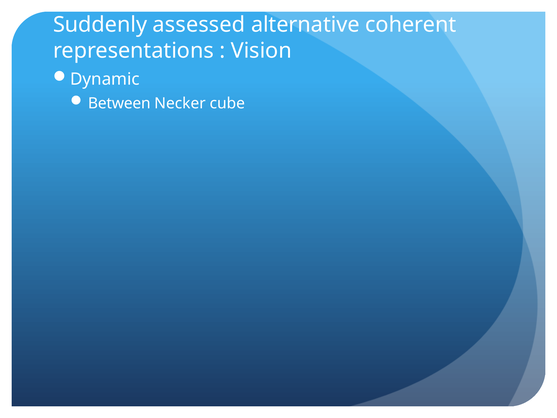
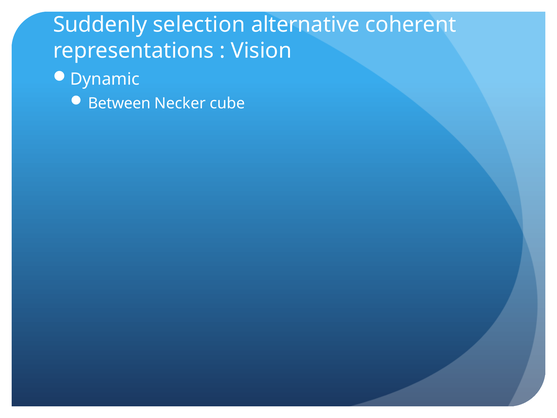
assessed: assessed -> selection
